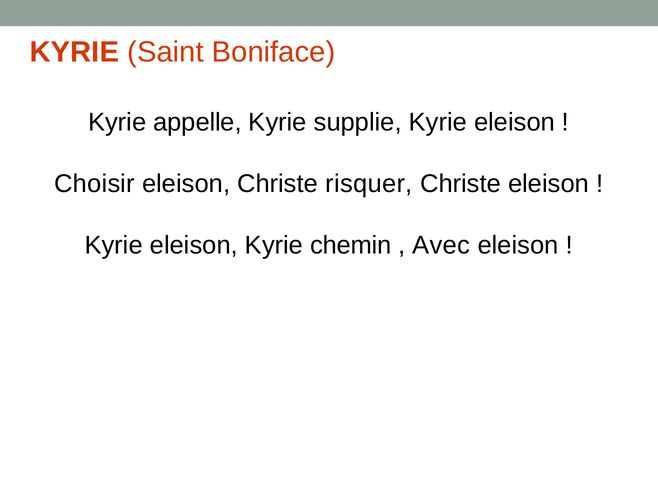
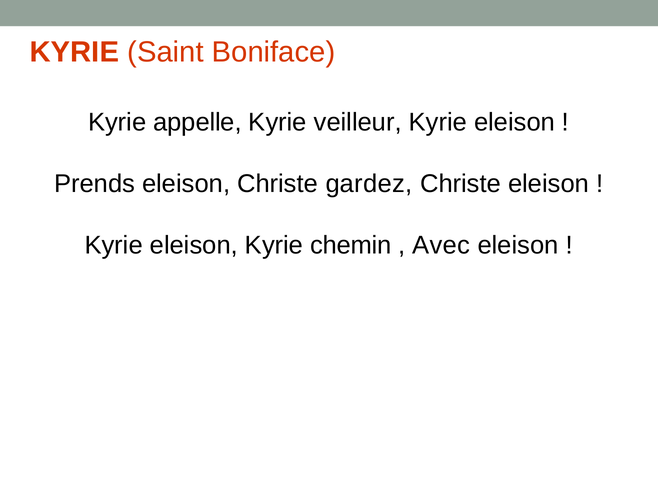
supplie: supplie -> veilleur
Choisir: Choisir -> Prends
risquer: risquer -> gardez
